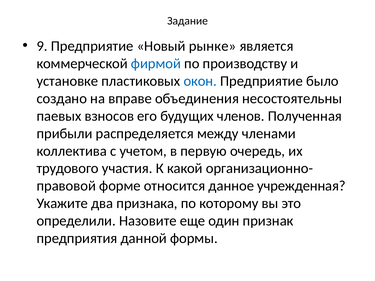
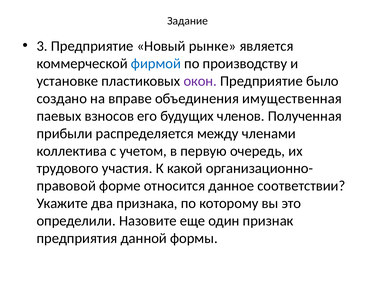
9: 9 -> 3
окон colour: blue -> purple
несостоятельны: несостоятельны -> имущественная
учрежденная: учрежденная -> соответствии
